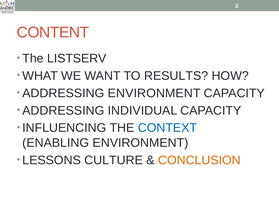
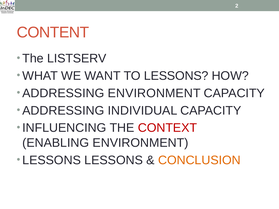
TO RESULTS: RESULTS -> LESSONS
CONTEXT colour: blue -> red
LESSONS CULTURE: CULTURE -> LESSONS
